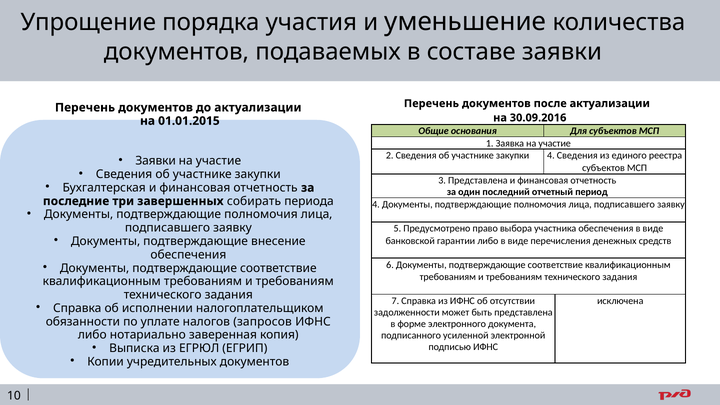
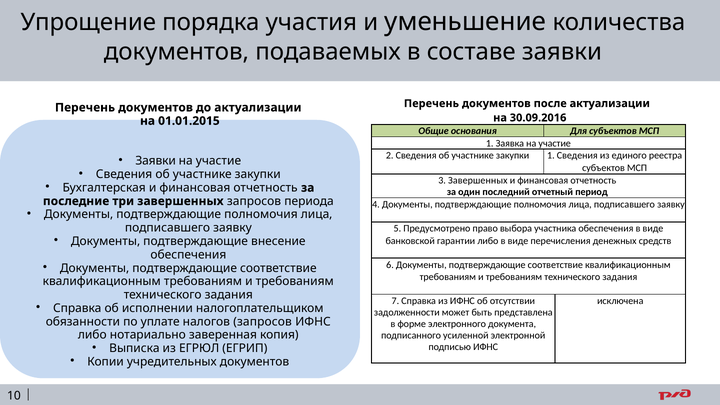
закупки 4: 4 -> 1
3 Представлена: Представлена -> Завершенных
завершенных собирать: собирать -> запросов
